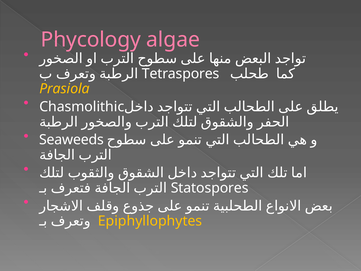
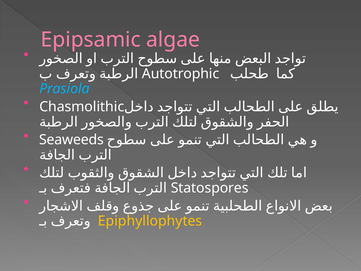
Phycology: Phycology -> Epipsamic
Tetraspores: Tetraspores -> Autotrophic
Prasiola colour: yellow -> light blue
